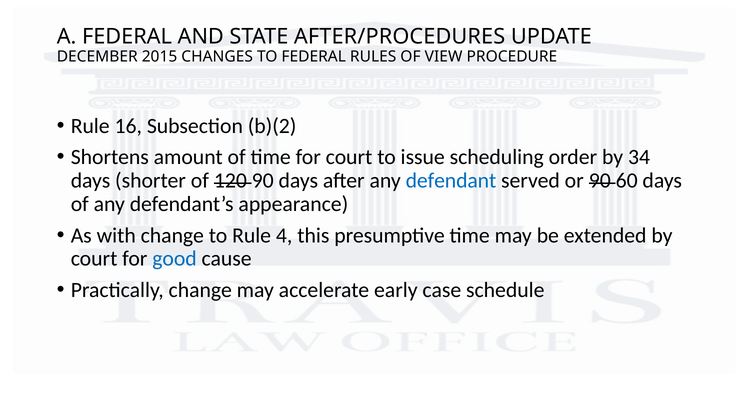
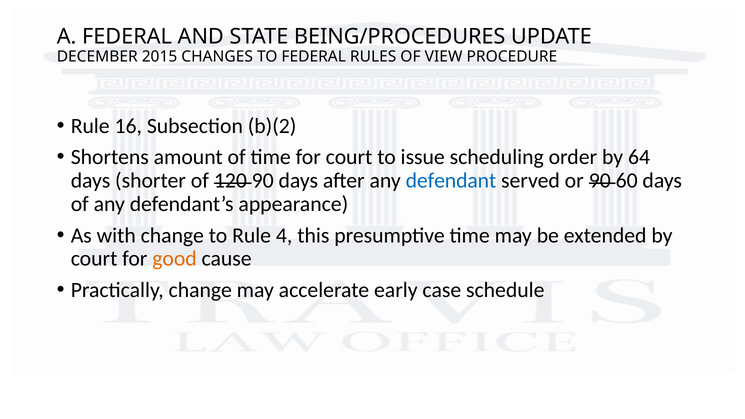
AFTER/PROCEDURES: AFTER/PROCEDURES -> BEING/PROCEDURES
34: 34 -> 64
good colour: blue -> orange
